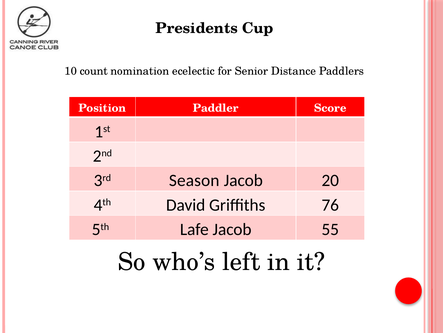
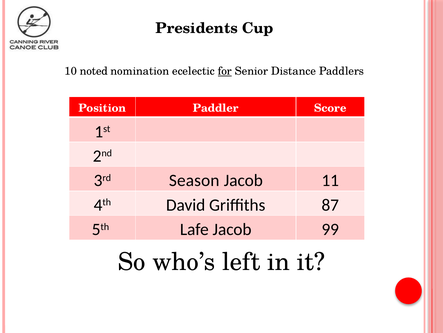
count: count -> noted
for underline: none -> present
20: 20 -> 11
76: 76 -> 87
55: 55 -> 99
